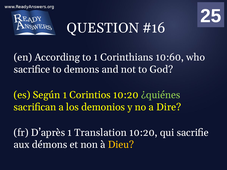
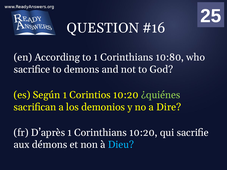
10:60: 10:60 -> 10:80
D’après 1 Translation: Translation -> Corinthians
Dieu colour: yellow -> light blue
